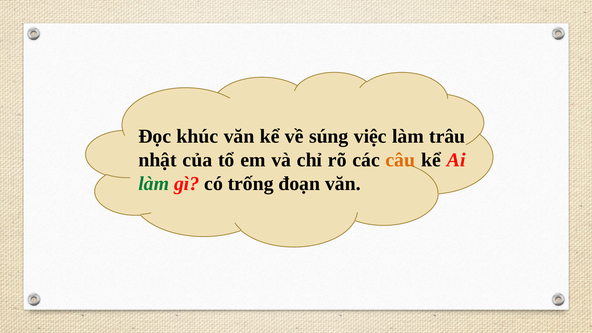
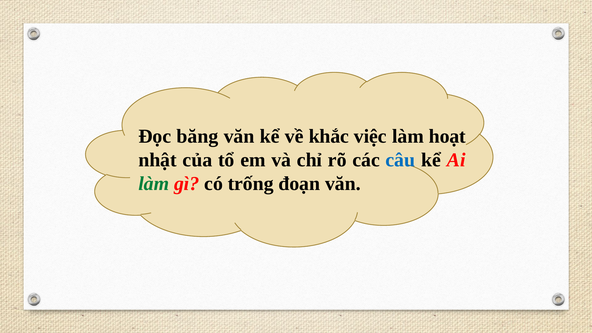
khúc: khúc -> băng
súng: súng -> khắc
trâu: trâu -> hoạt
câu colour: orange -> blue
